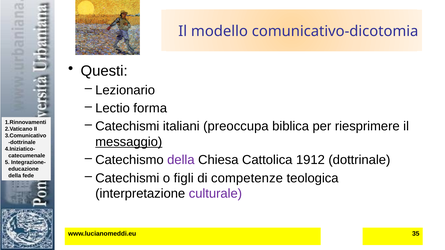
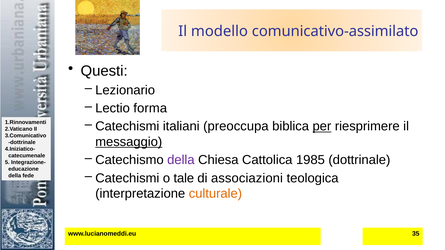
comunicativo-dicotomia: comunicativo-dicotomia -> comunicativo-assimilato
per underline: none -> present
1912: 1912 -> 1985
figli: figli -> tale
competenze: competenze -> associazioni
culturale colour: purple -> orange
